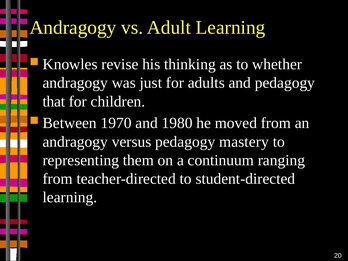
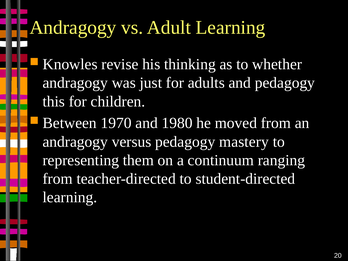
that: that -> this
